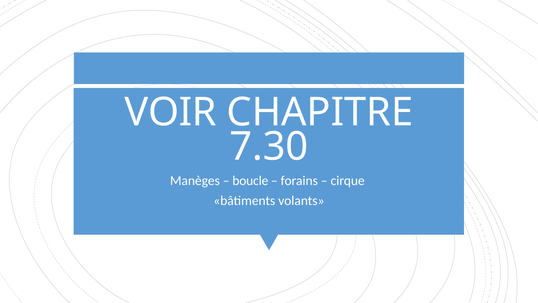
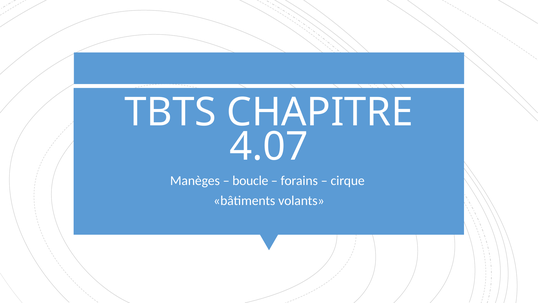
VOIR: VOIR -> TBTS
7.30: 7.30 -> 4.07
